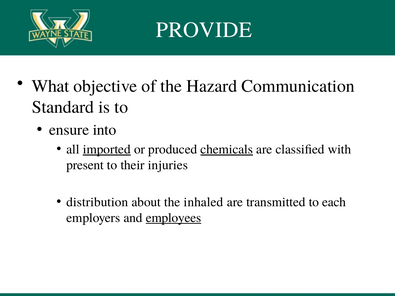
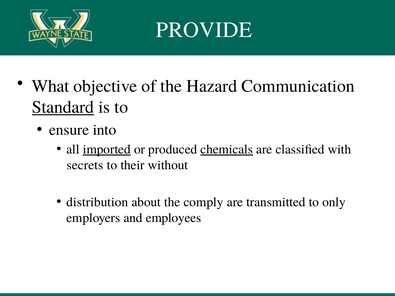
Standard underline: none -> present
present: present -> secrets
injuries: injuries -> without
inhaled: inhaled -> comply
each: each -> only
employees underline: present -> none
